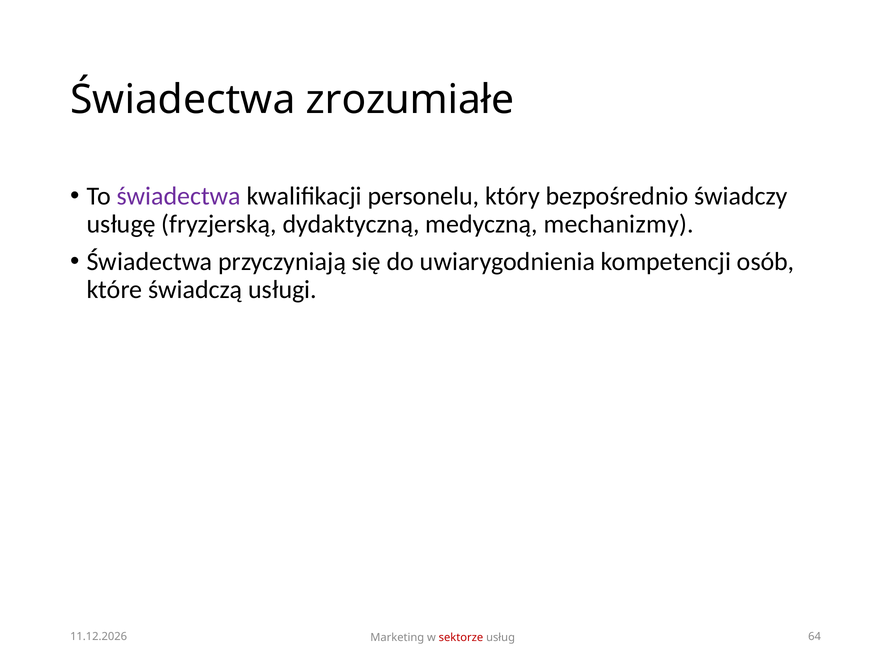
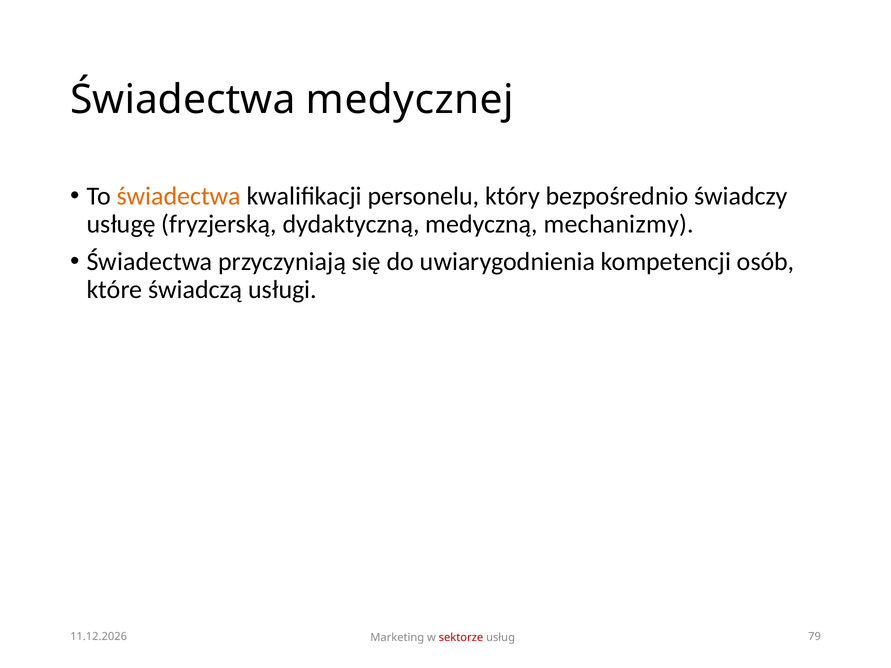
zrozumiałe: zrozumiałe -> medycznej
świadectwa at (179, 196) colour: purple -> orange
64: 64 -> 79
